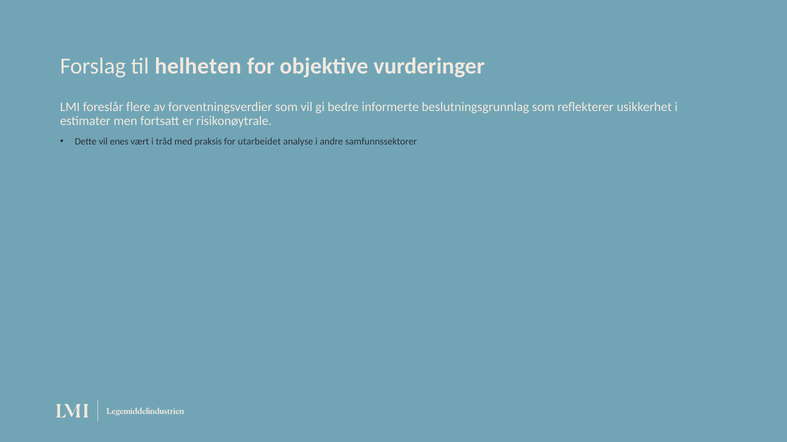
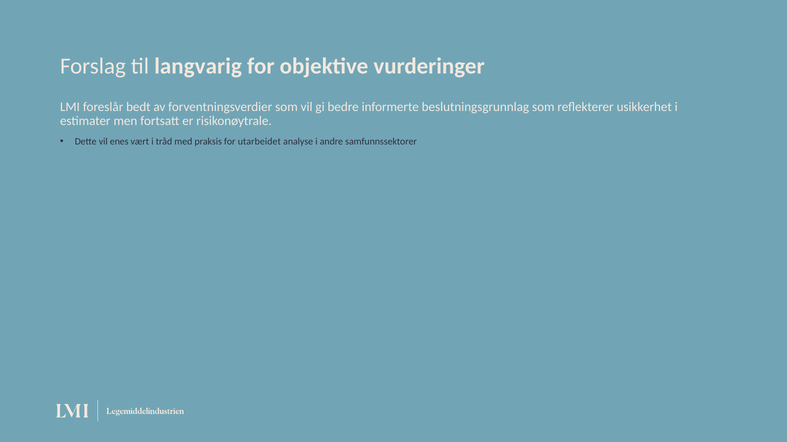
helheten: helheten -> langvarig
flere: flere -> bedt
